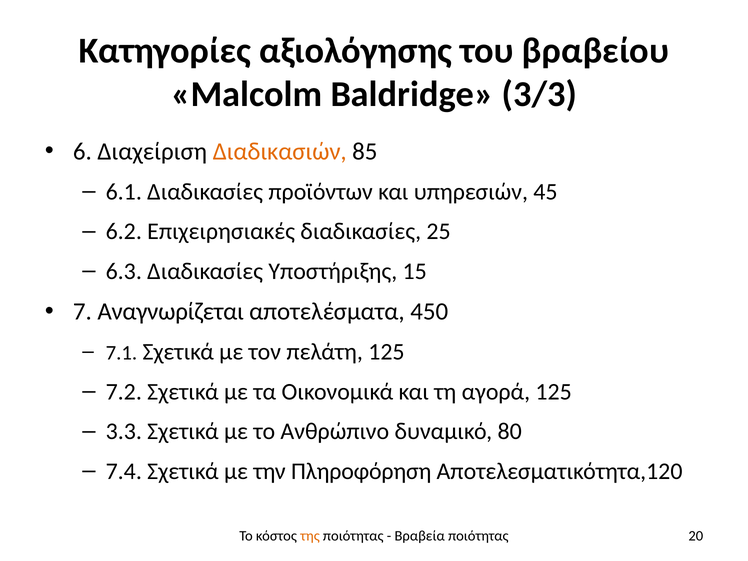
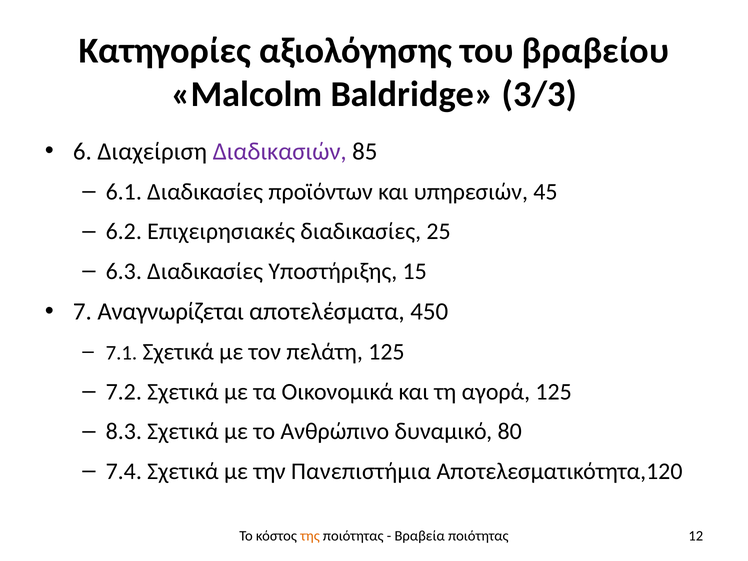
Διαδικασιών colour: orange -> purple
3.3: 3.3 -> 8.3
Πληροφόρηση: Πληροφόρηση -> Πανεπιστήμια
20: 20 -> 12
